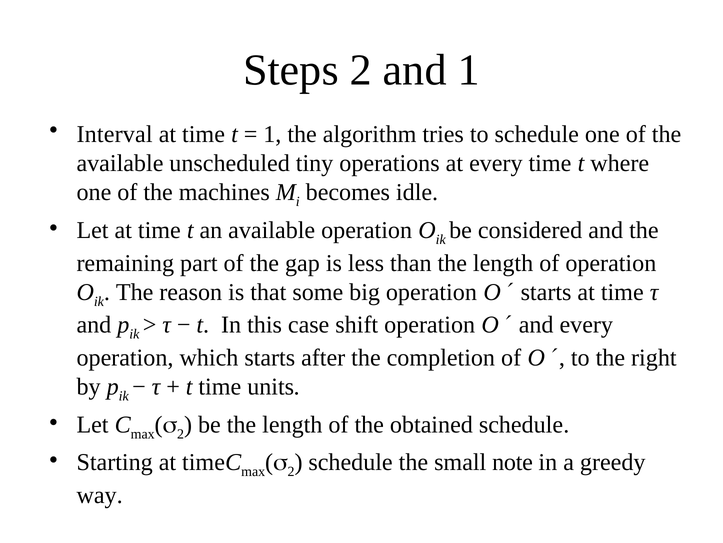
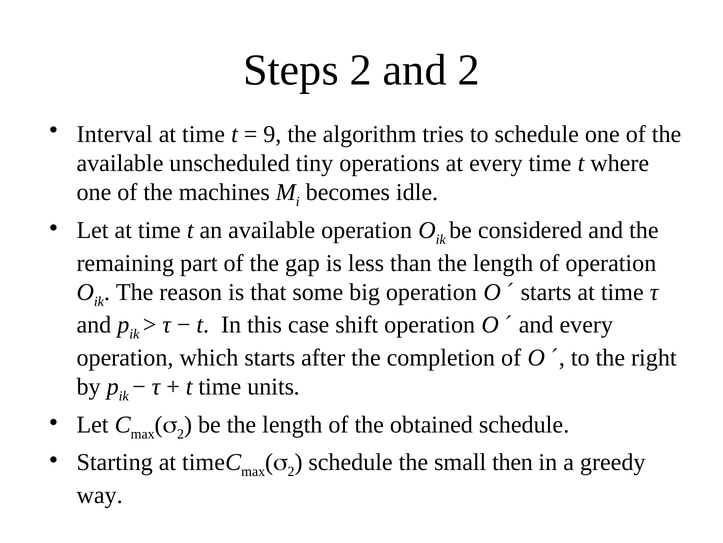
and 1: 1 -> 2
1 at (272, 134): 1 -> 9
note: note -> then
